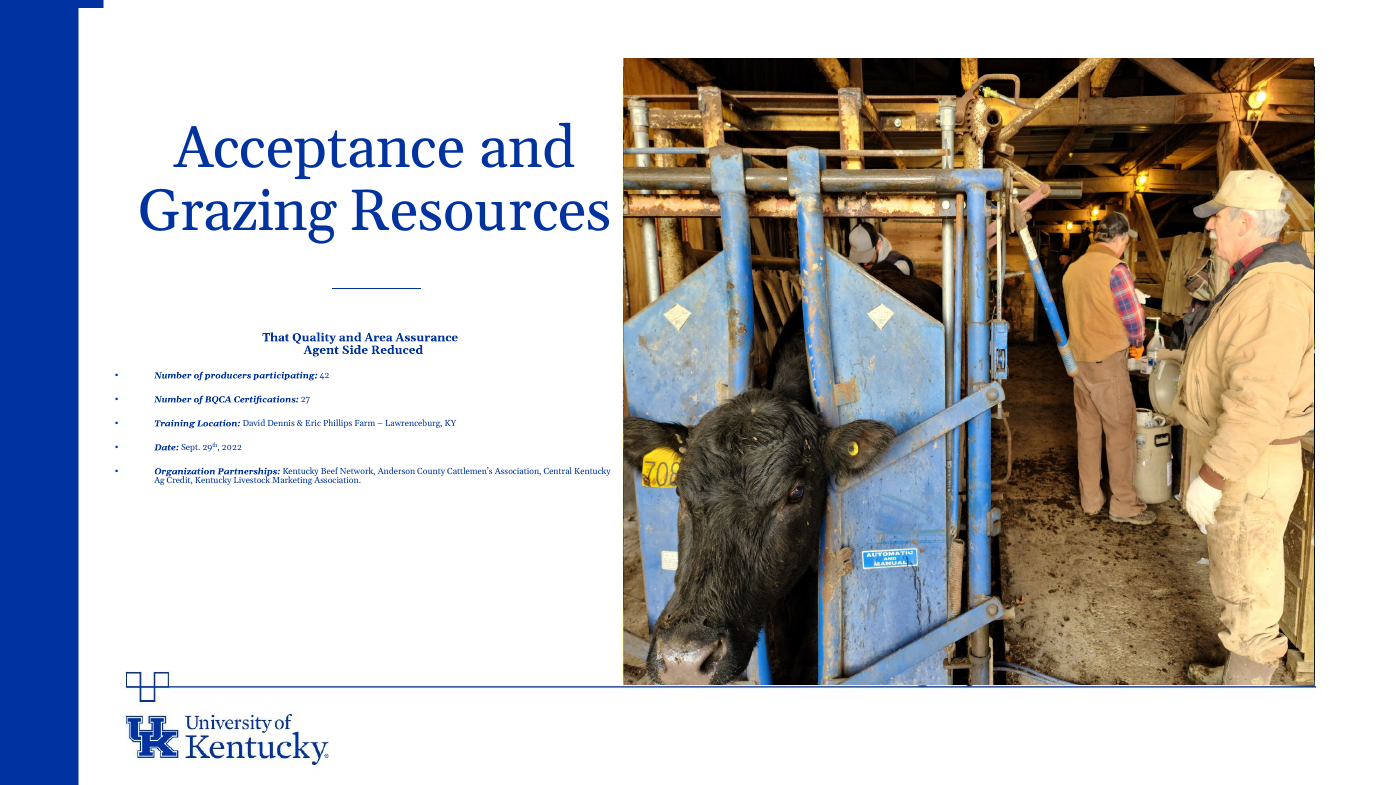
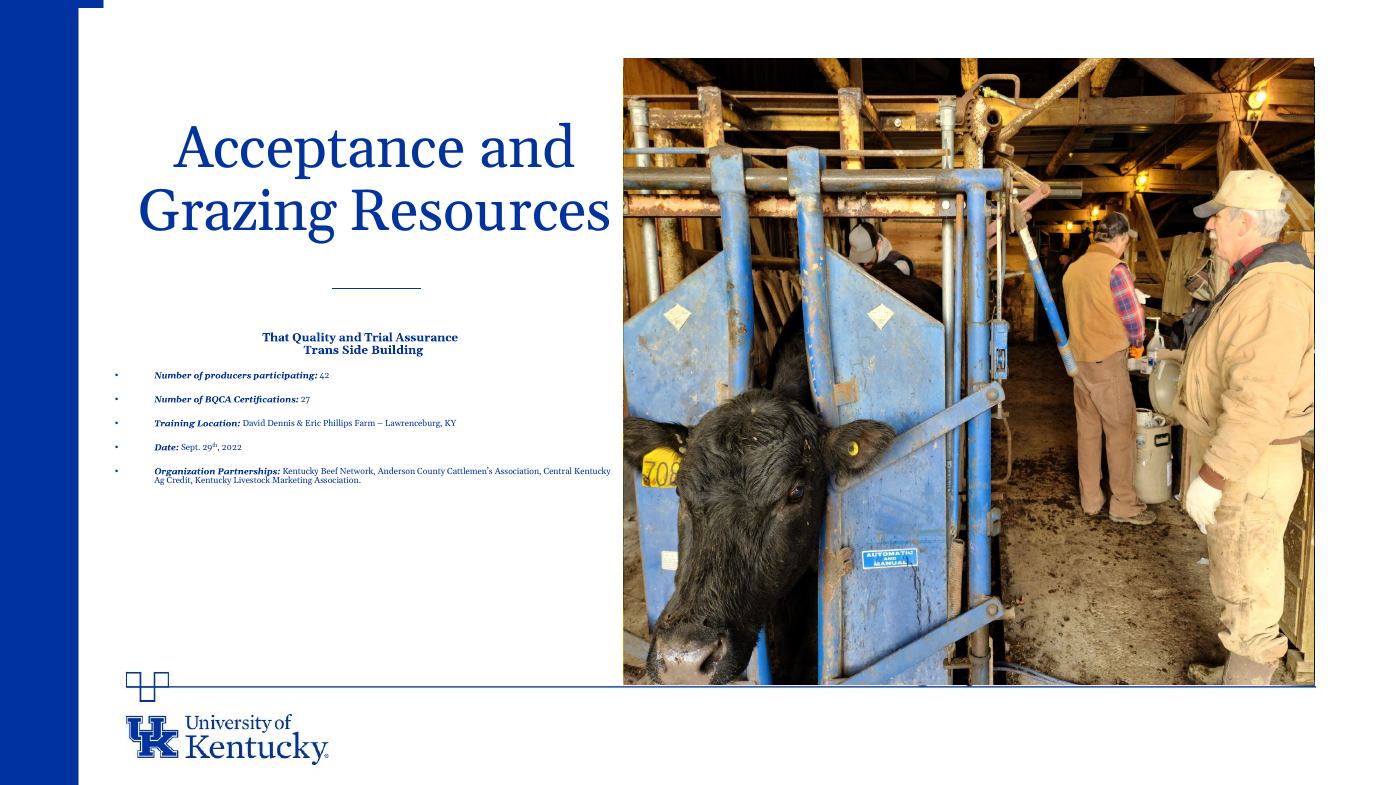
Area: Area -> Trial
Agent: Agent -> Trans
Reduced: Reduced -> Building
